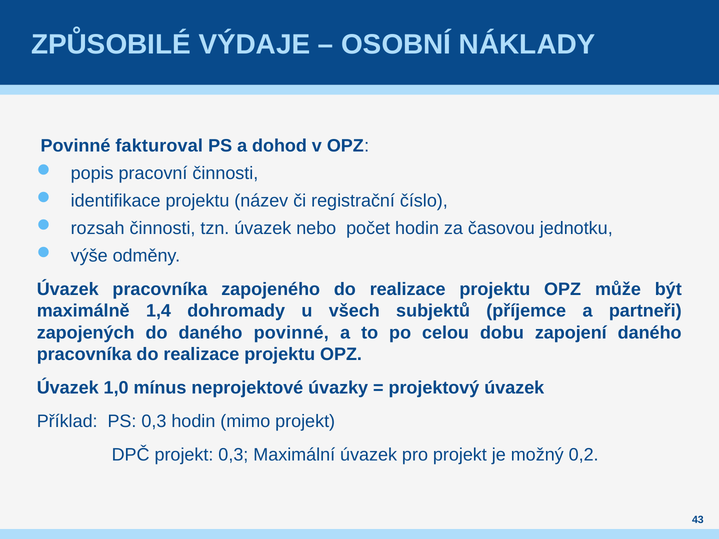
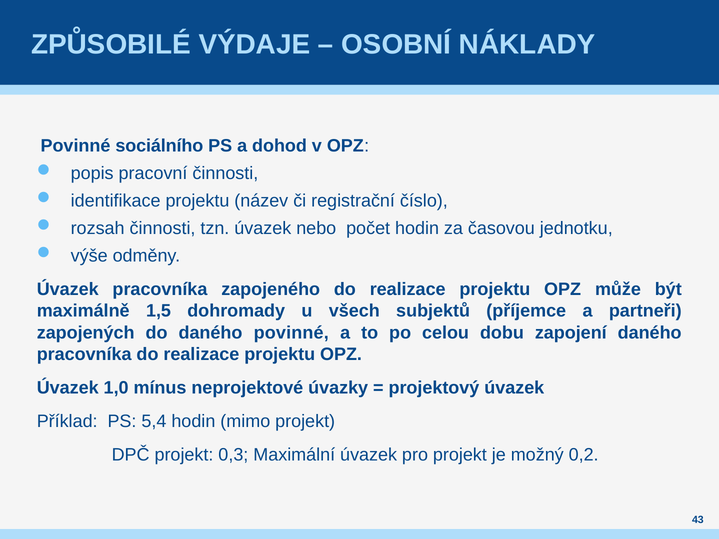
fakturoval: fakturoval -> sociálního
1,4: 1,4 -> 1,5
PS 0,3: 0,3 -> 5,4
